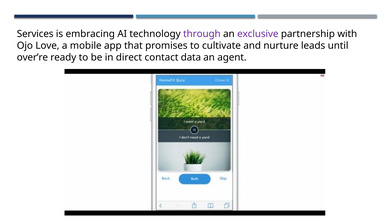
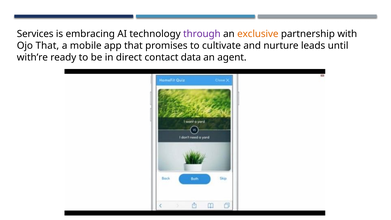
exclusive colour: purple -> orange
Ojo Love: Love -> That
over’re: over’re -> with’re
